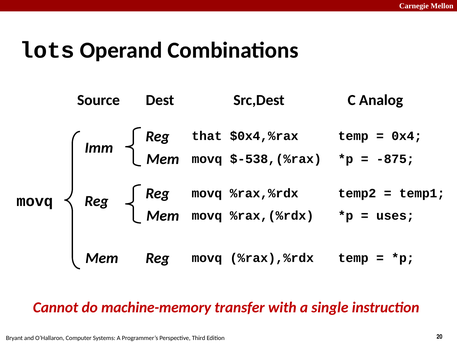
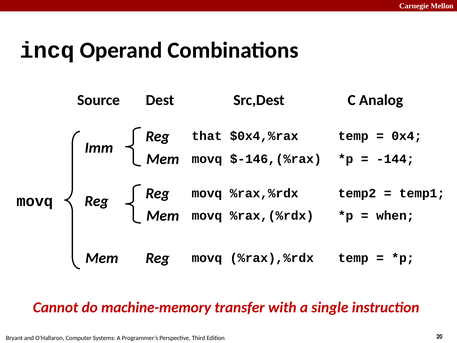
lots: lots -> incq
$-538,(%rax: $-538,(%rax -> $-146,(%rax
-875: -875 -> -144
uses: uses -> when
